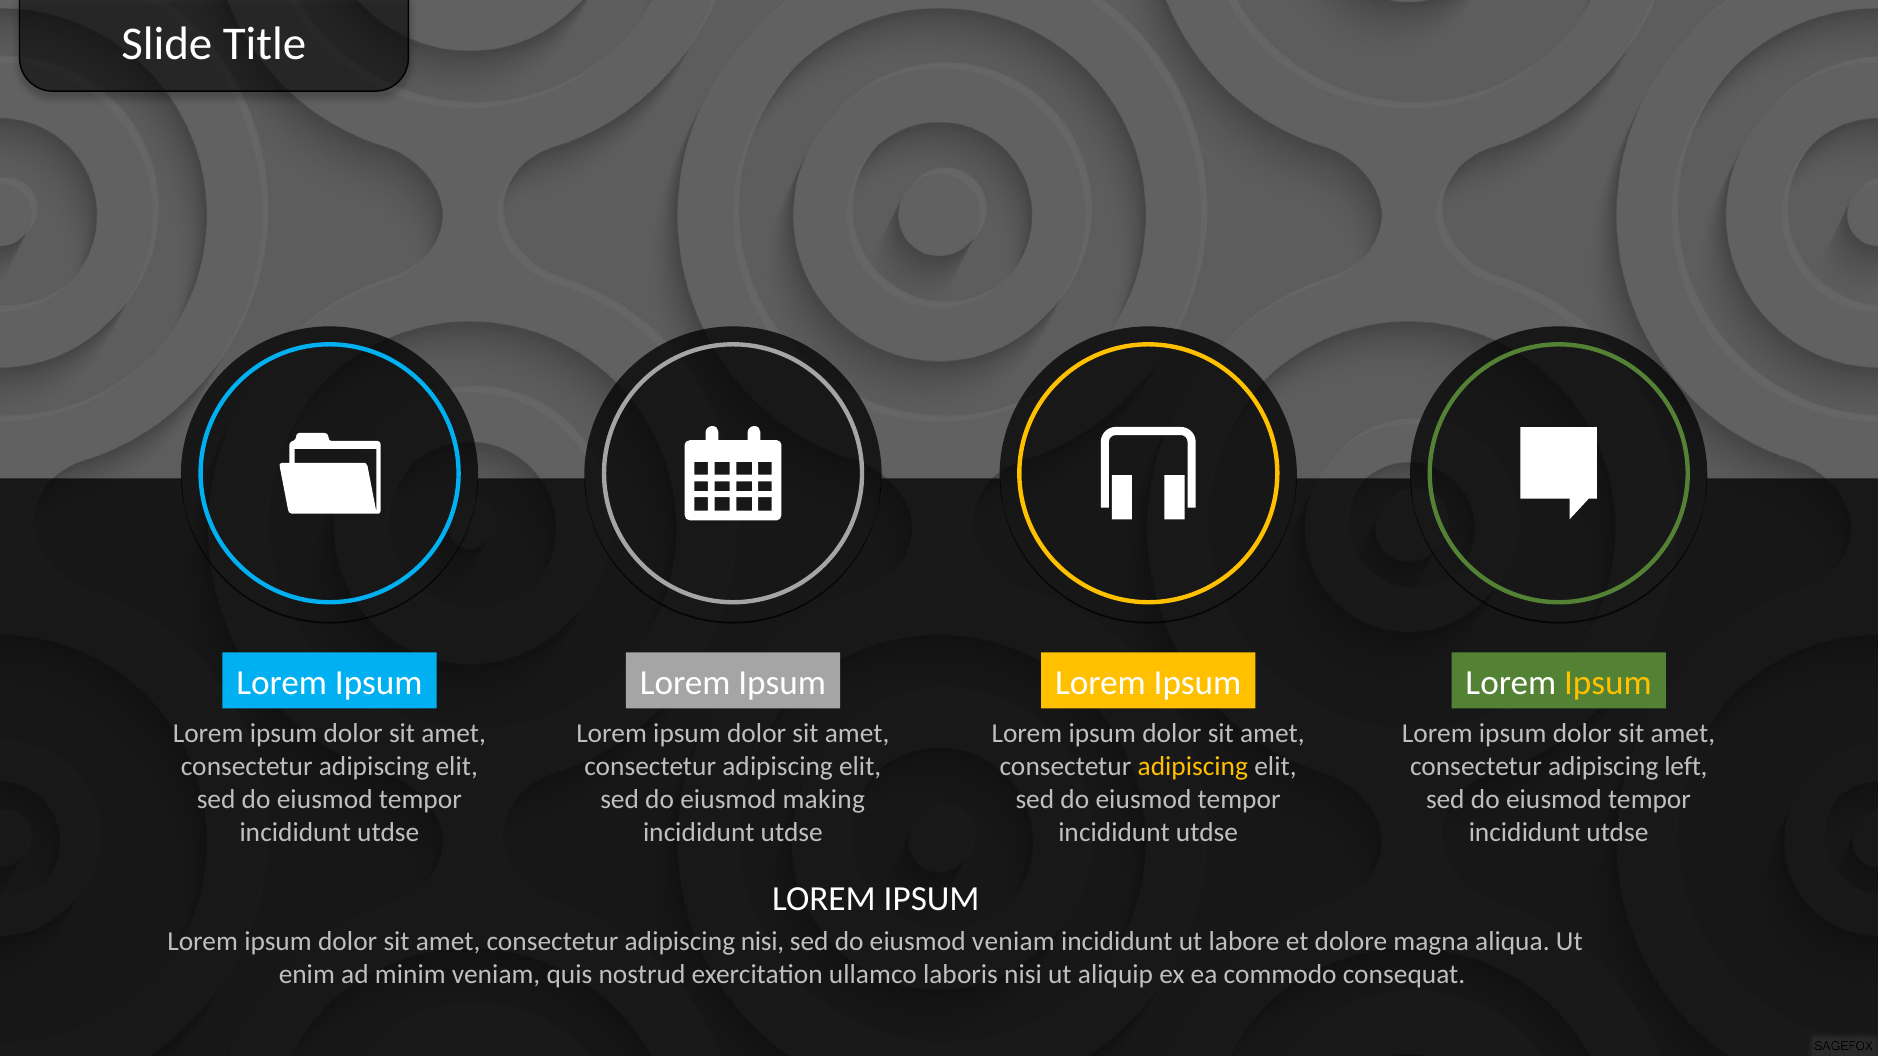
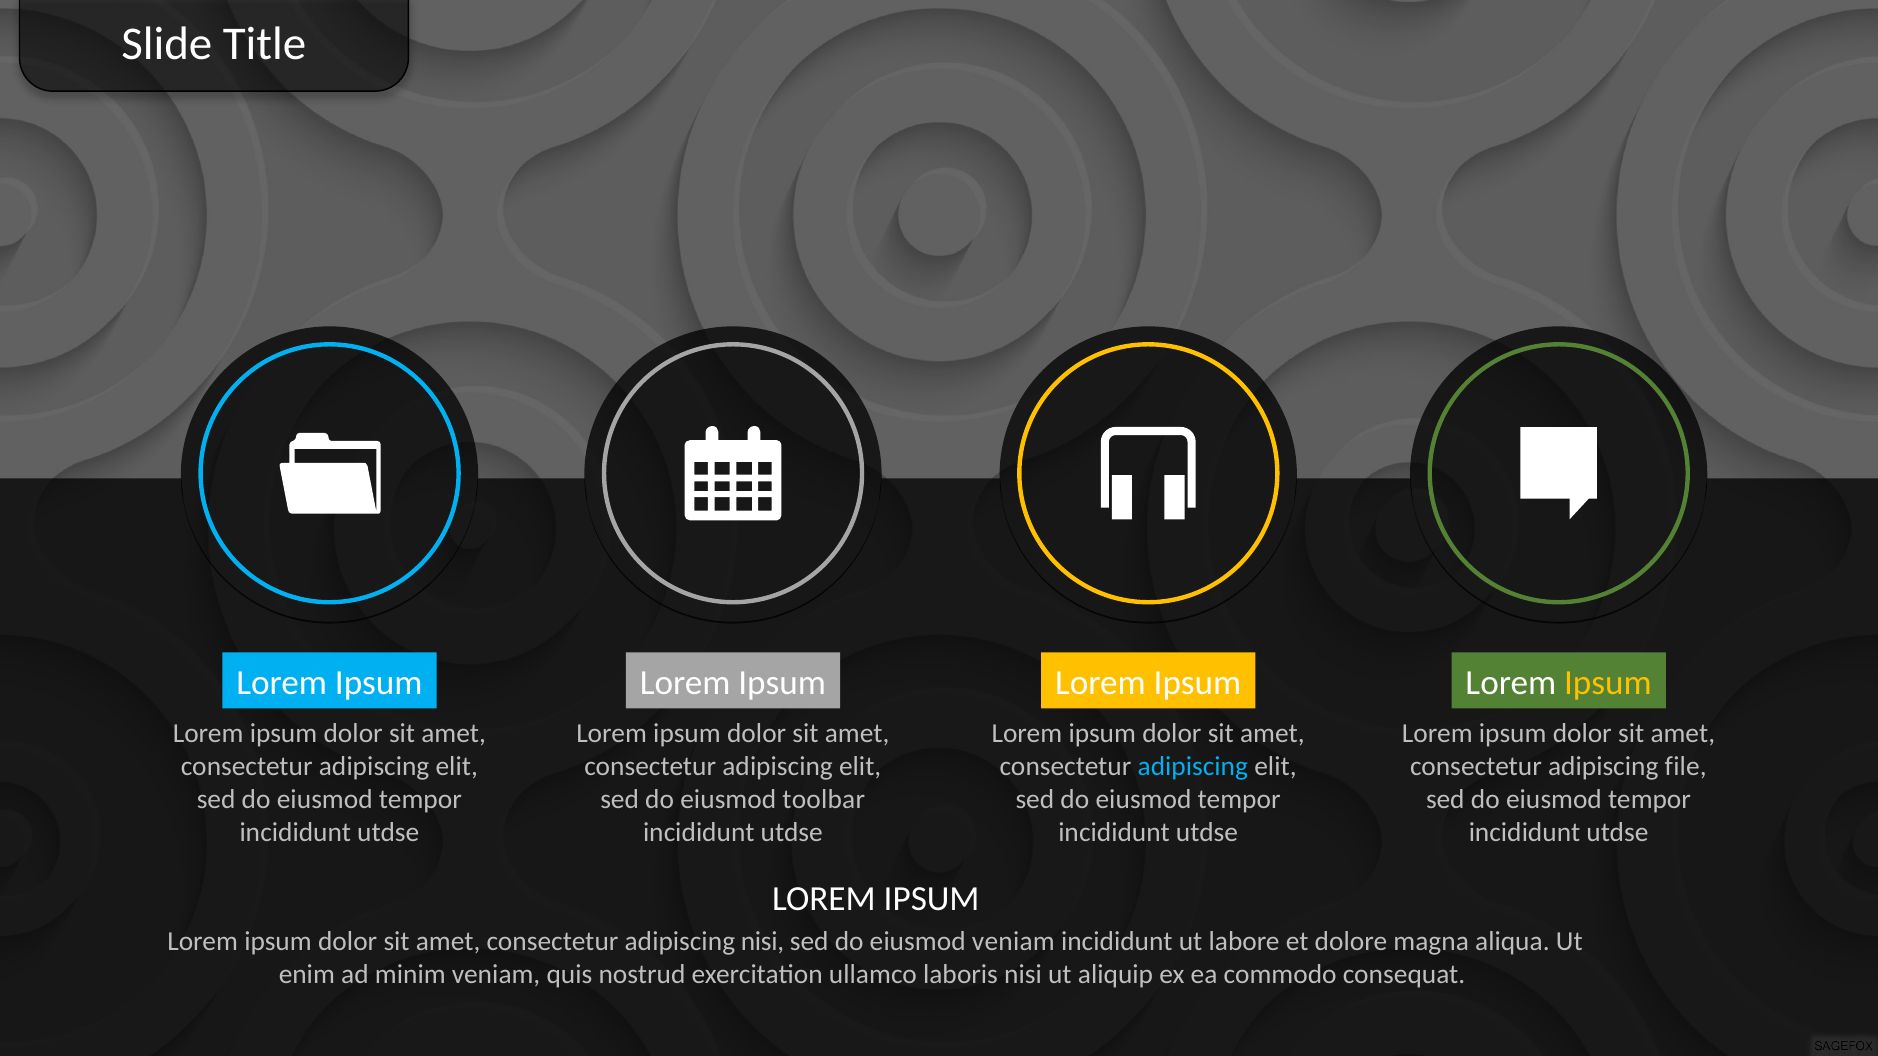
adipiscing at (1193, 767) colour: yellow -> light blue
left: left -> file
making: making -> toolbar
